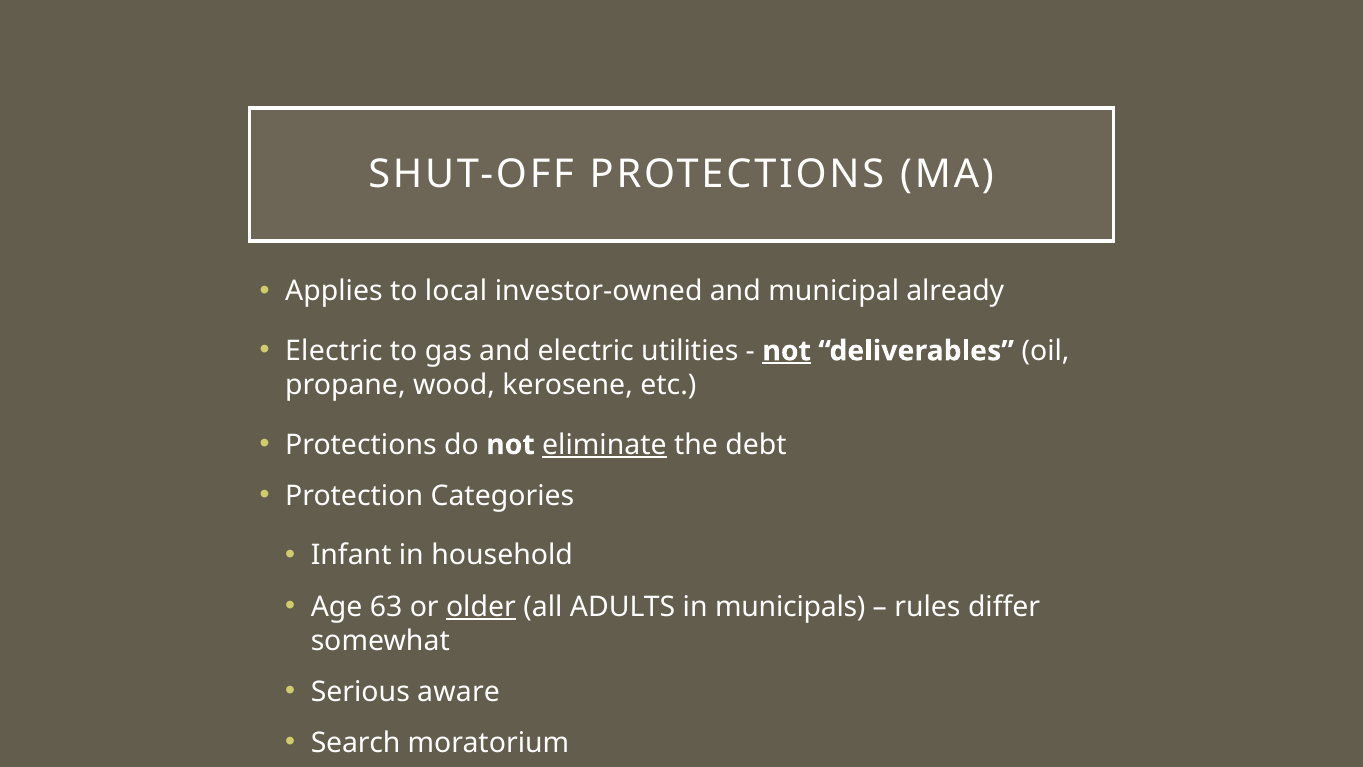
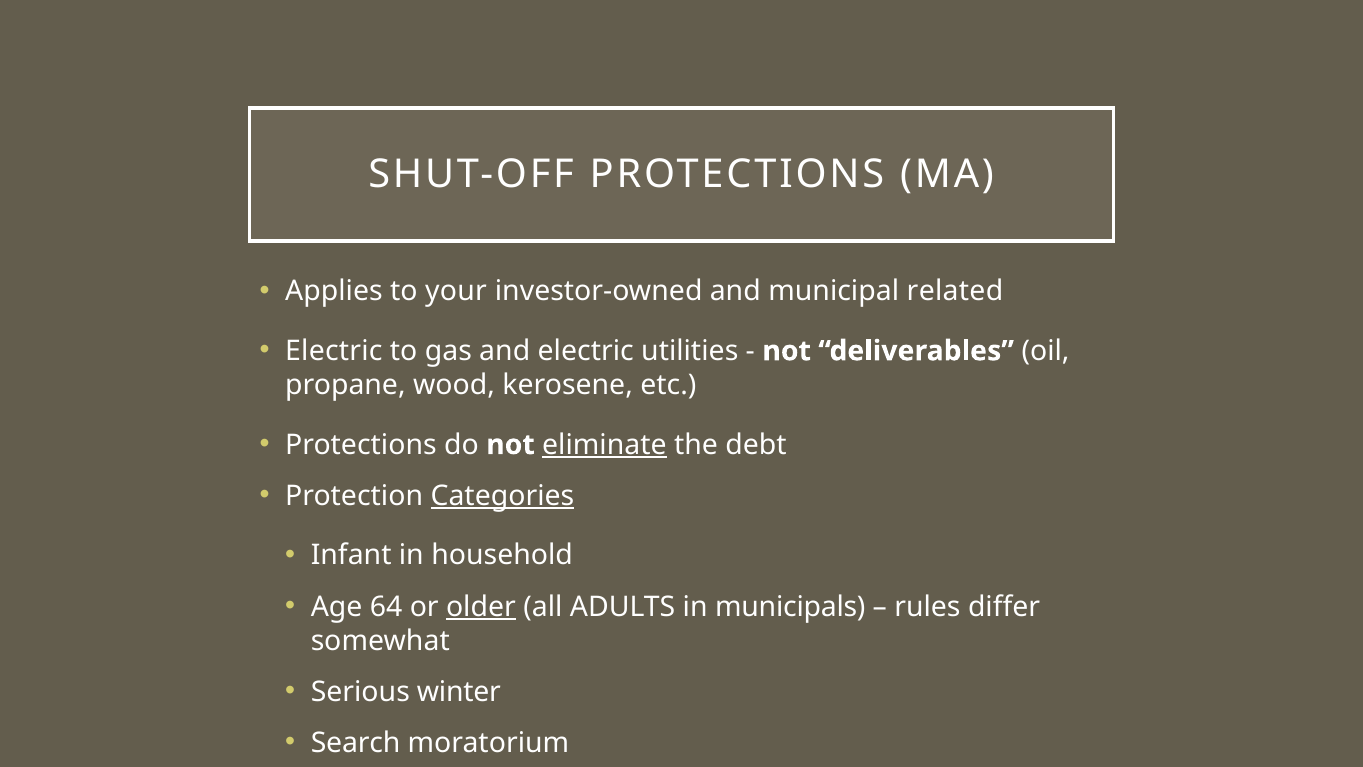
local: local -> your
already: already -> related
not at (787, 351) underline: present -> none
Categories underline: none -> present
63: 63 -> 64
aware: aware -> winter
